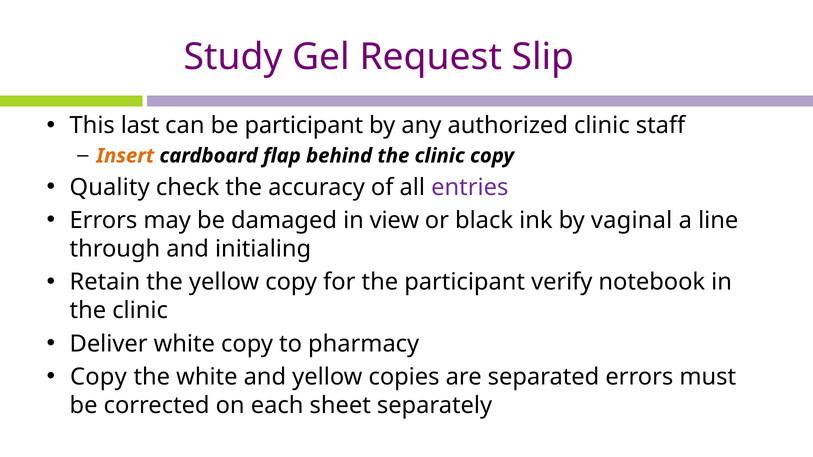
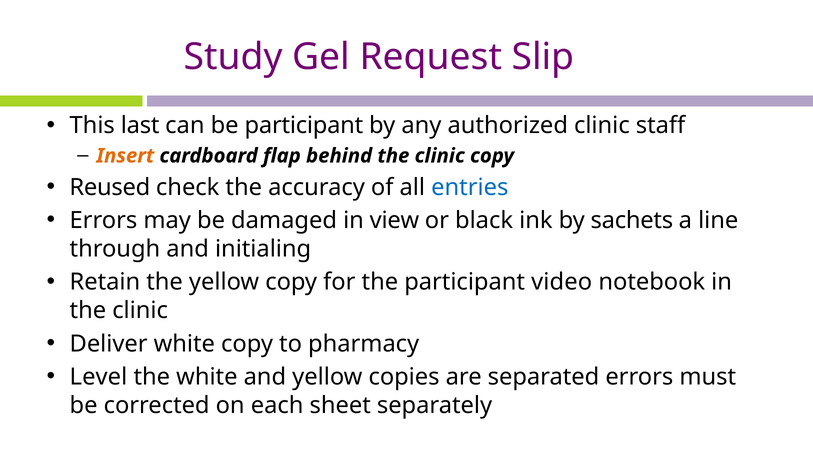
Quality: Quality -> Reused
entries colour: purple -> blue
vaginal: vaginal -> sachets
verify: verify -> video
Copy at (98, 377): Copy -> Level
